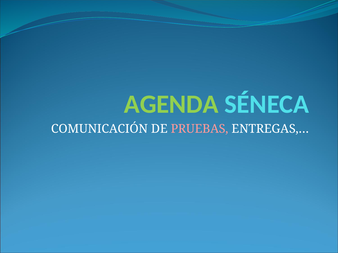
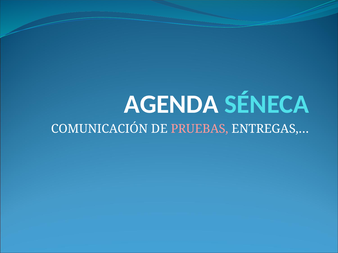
AGENDA colour: light green -> white
